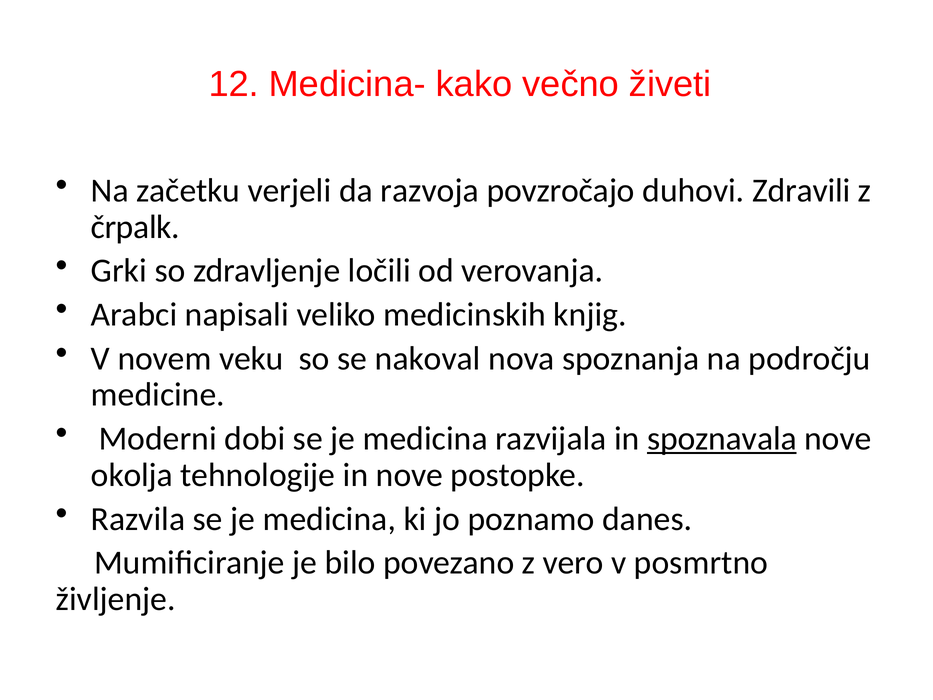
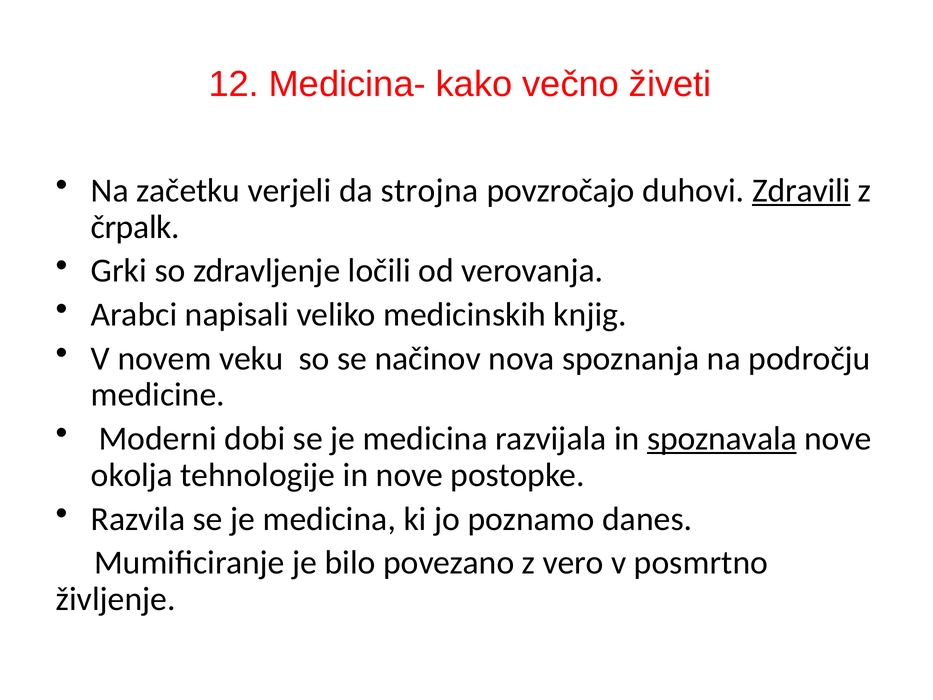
razvoja: razvoja -> strojna
Zdravili underline: none -> present
nakoval: nakoval -> načinov
